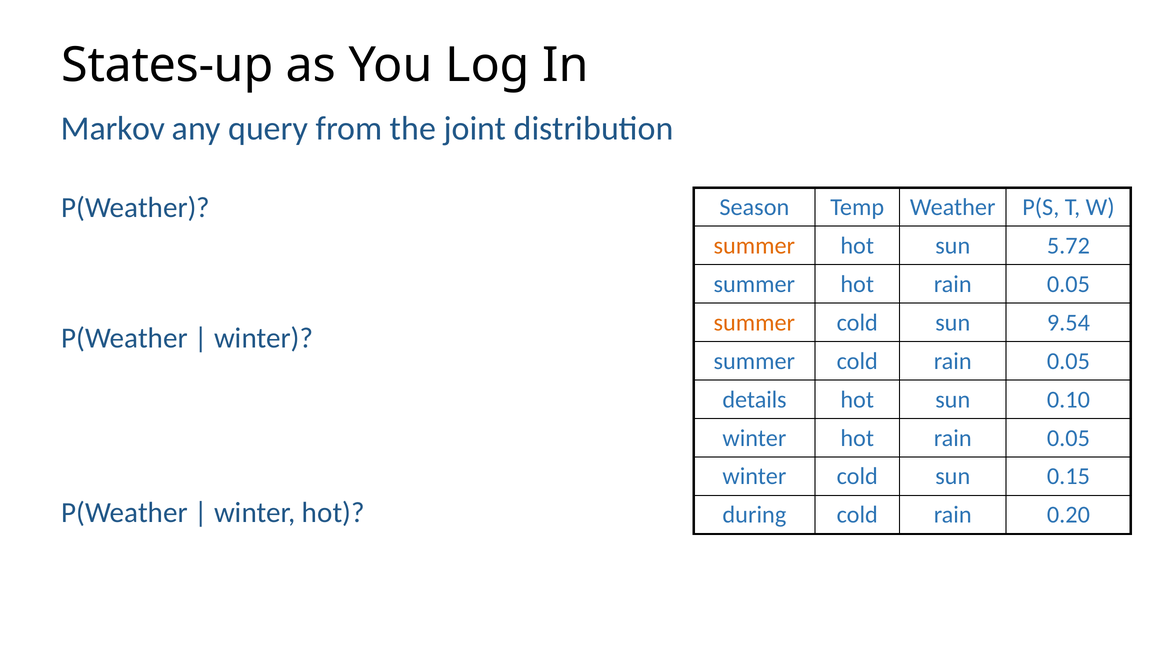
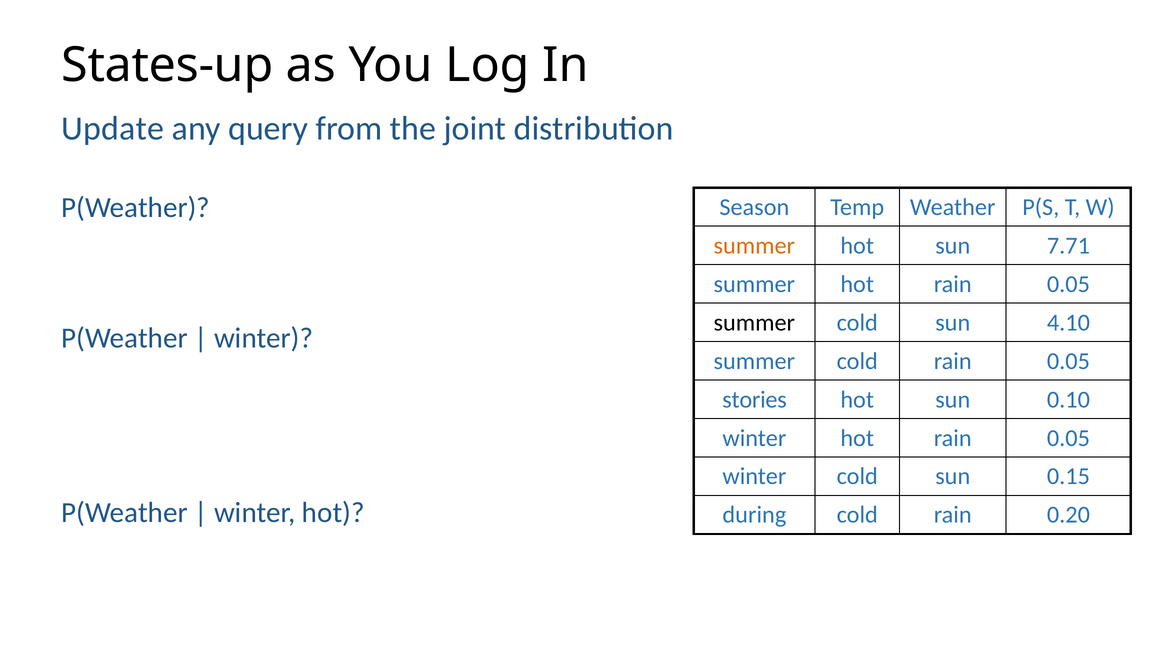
Markov: Markov -> Update
5.72: 5.72 -> 7.71
summer at (754, 322) colour: orange -> black
9.54: 9.54 -> 4.10
details: details -> stories
